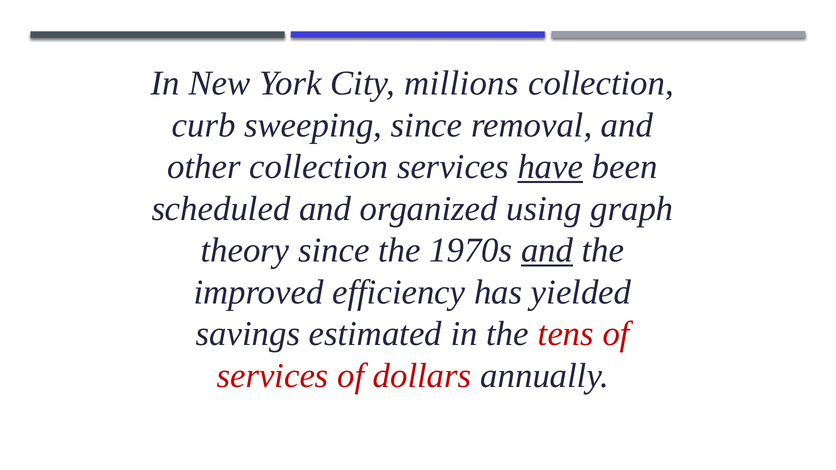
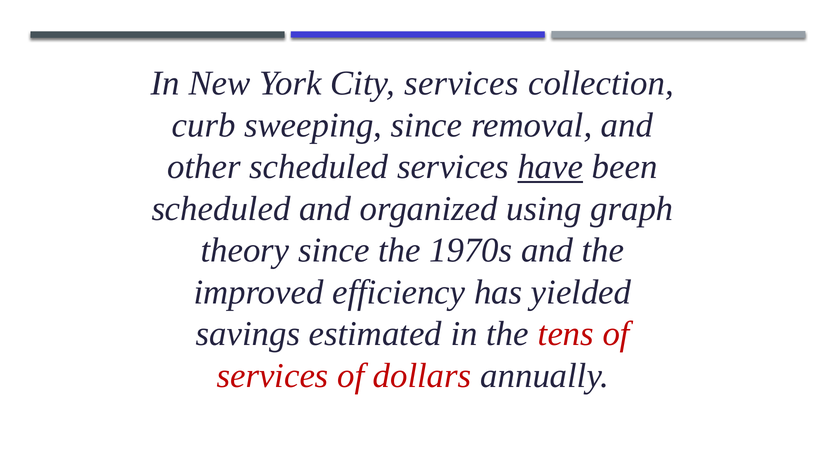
City millions: millions -> services
other collection: collection -> scheduled
and at (547, 251) underline: present -> none
